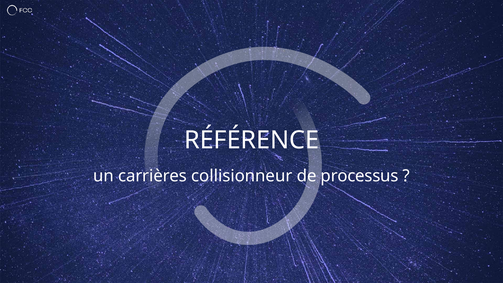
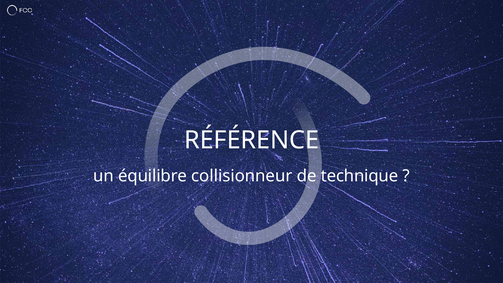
carrières: carrières -> équilibre
processus: processus -> technique
